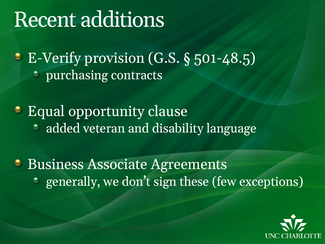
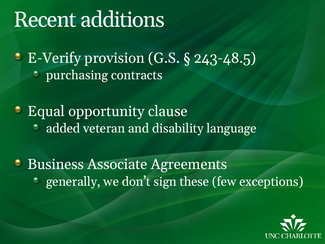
501-48.5: 501-48.5 -> 243-48.5
